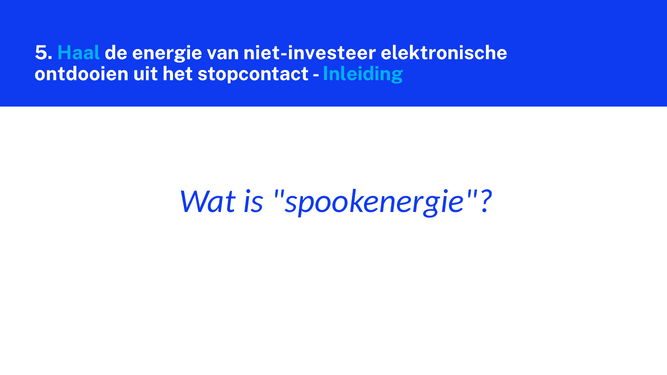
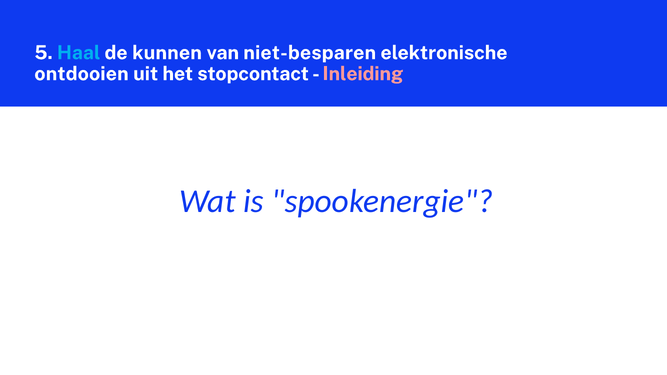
energie: energie -> kunnen
niet-investeer: niet-investeer -> niet-besparen
Inleiding colour: light blue -> pink
